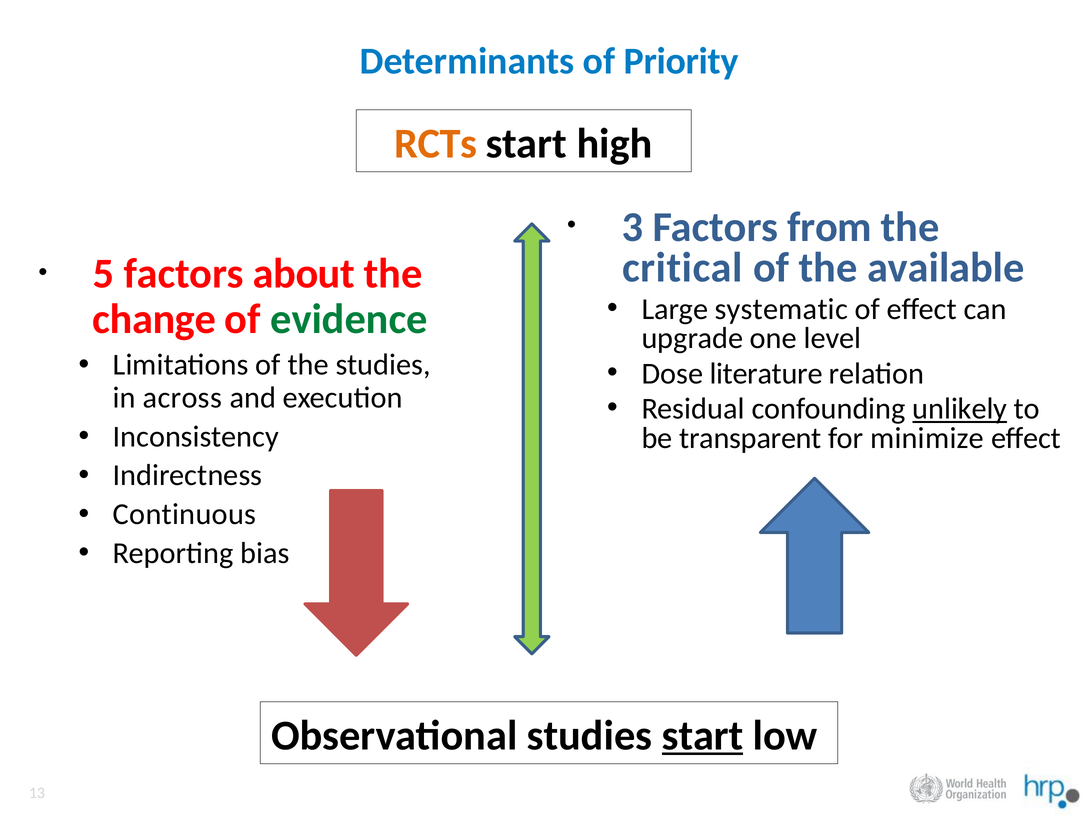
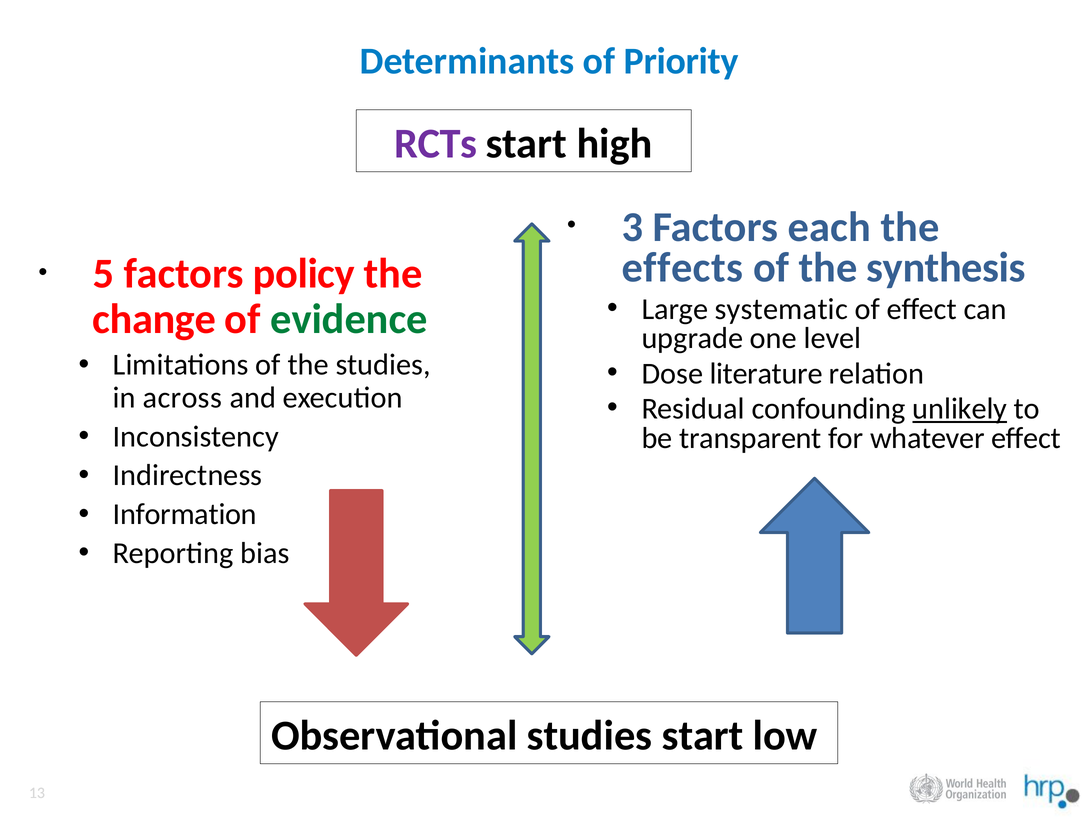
RCTs colour: orange -> purple
from: from -> each
critical: critical -> effects
available: available -> synthesis
about: about -> policy
minimize: minimize -> whatever
Continuous: Continuous -> Information
start at (703, 735) underline: present -> none
